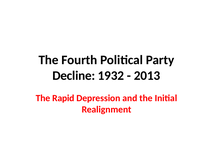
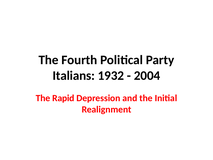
Decline: Decline -> Italians
2013: 2013 -> 2004
